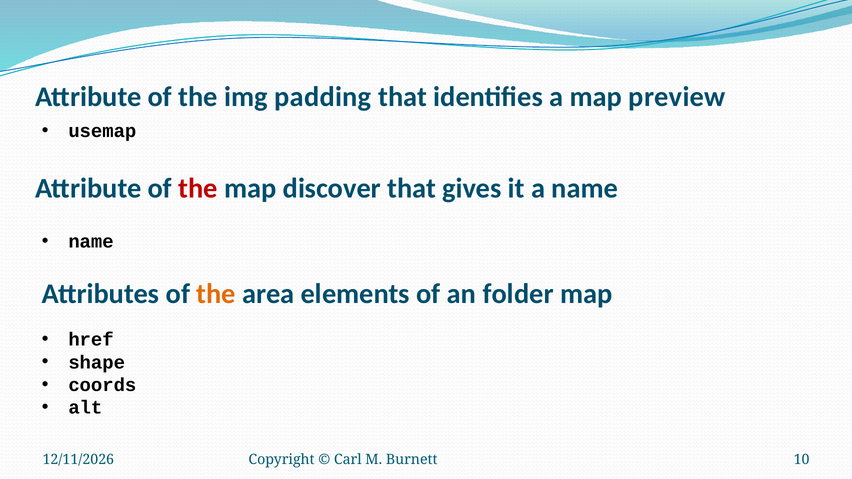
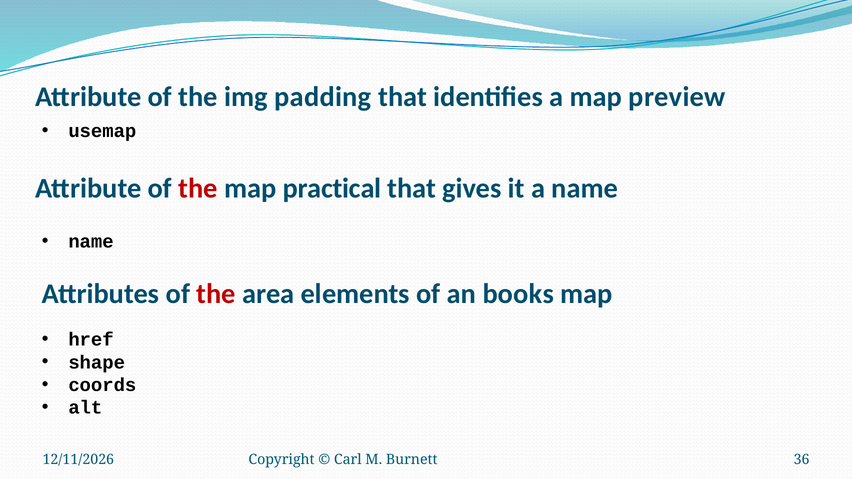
discover: discover -> practical
the at (216, 294) colour: orange -> red
folder: folder -> books
10: 10 -> 36
